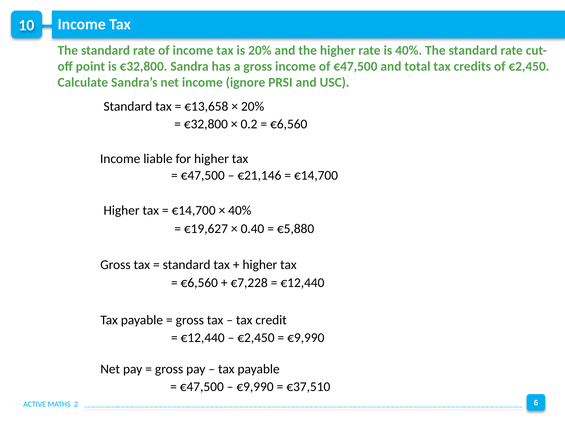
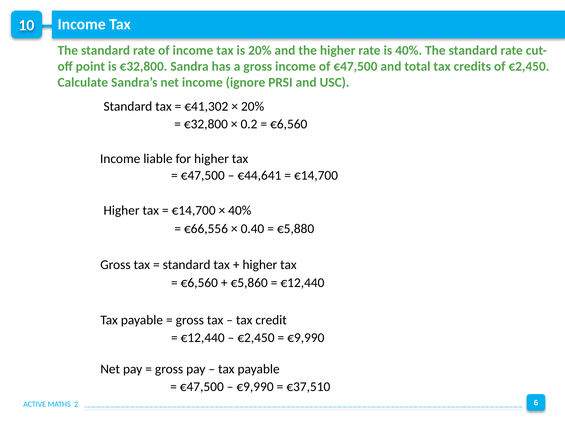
€13,658: €13,658 -> €41,302
€21,146: €21,146 -> €44,641
€19,627: €19,627 -> €66,556
€7,228: €7,228 -> €5,860
